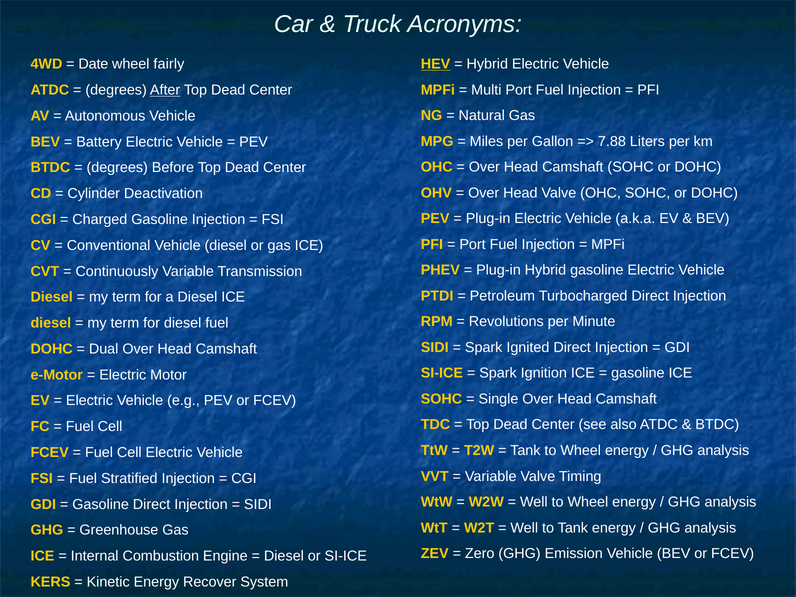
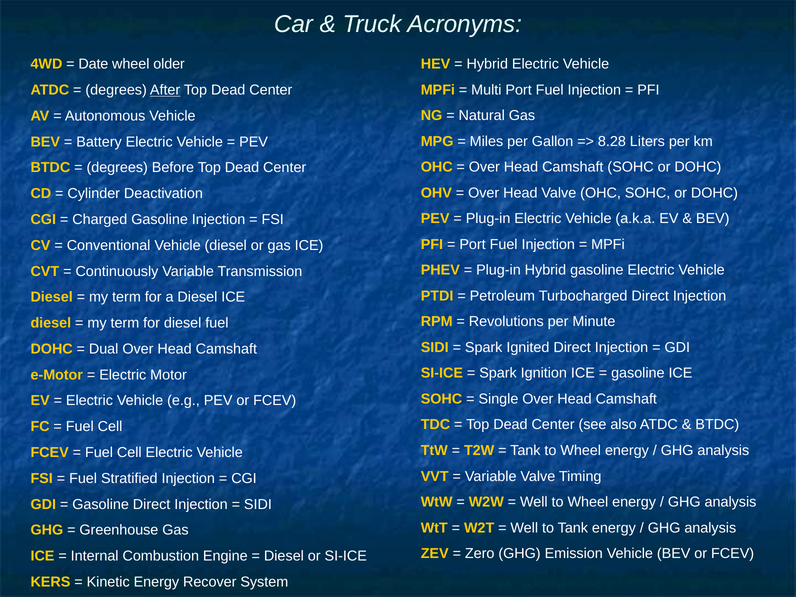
HEV underline: present -> none
fairly: fairly -> older
7.88: 7.88 -> 8.28
